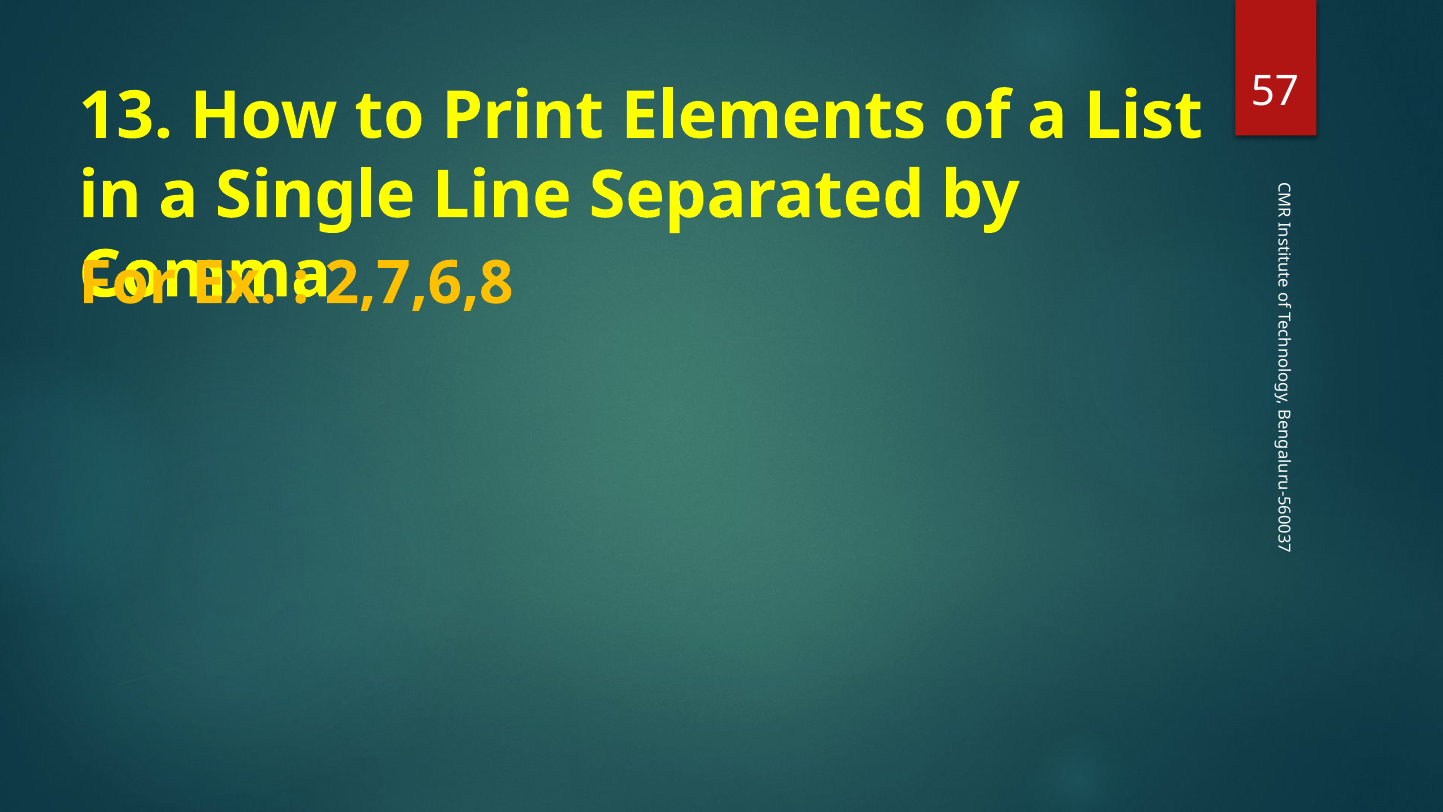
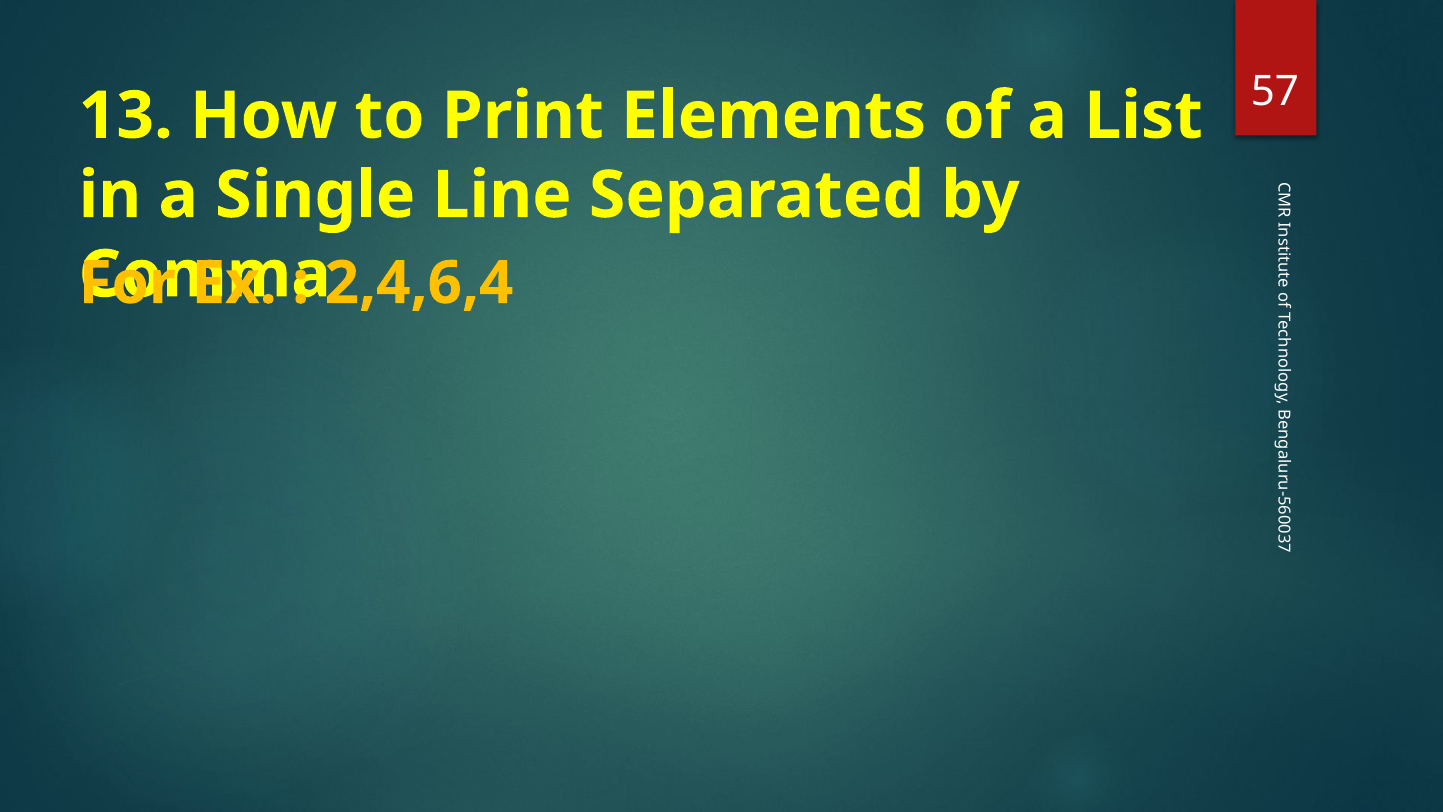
2,7,6,8: 2,7,6,8 -> 2,4,6,4
